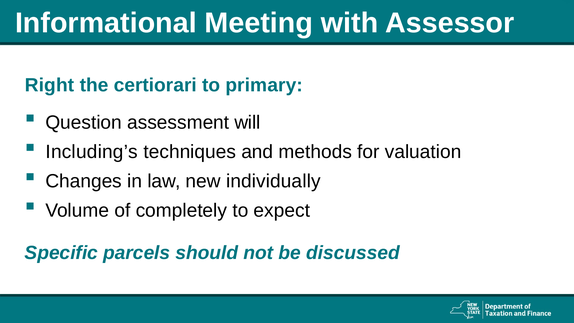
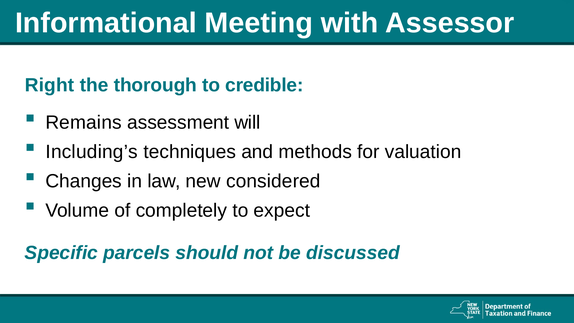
certiorari: certiorari -> thorough
primary: primary -> credible
Question: Question -> Remains
individually: individually -> considered
